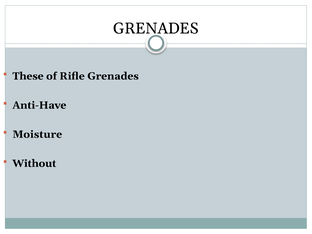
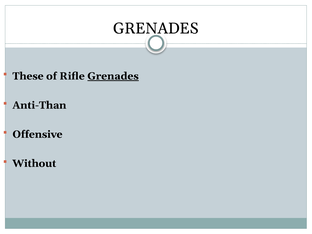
Grenades at (113, 76) underline: none -> present
Anti-Have: Anti-Have -> Anti-Than
Moisture: Moisture -> Offensive
